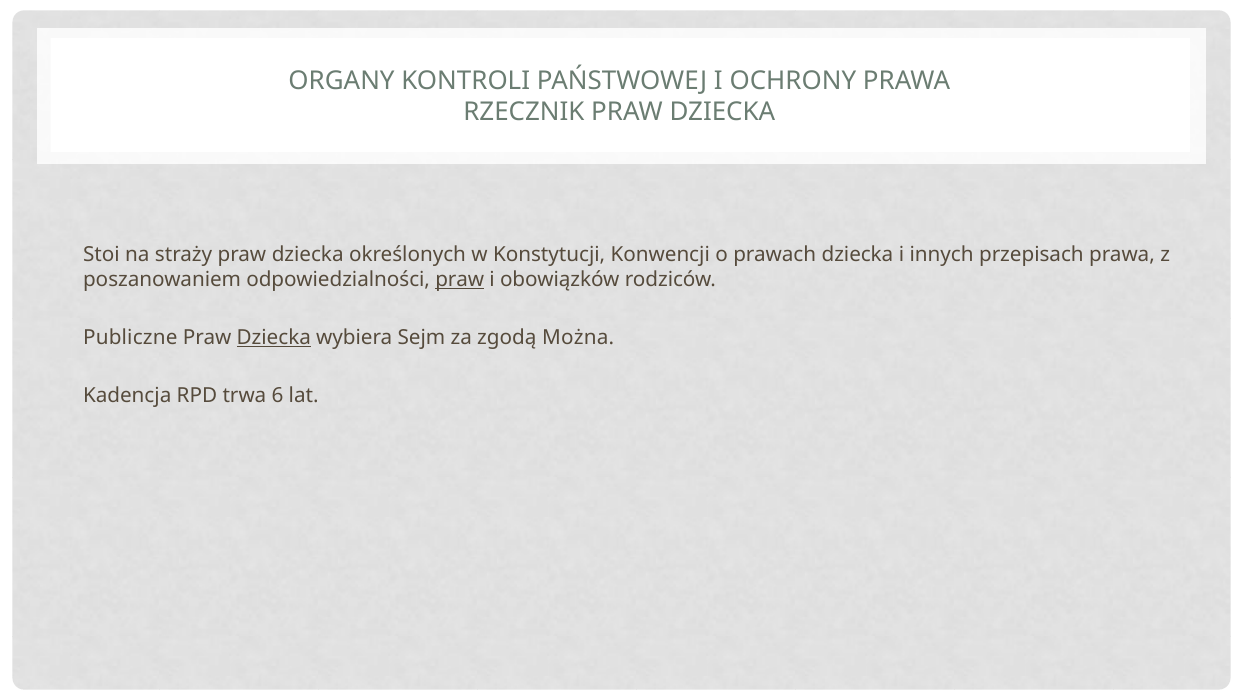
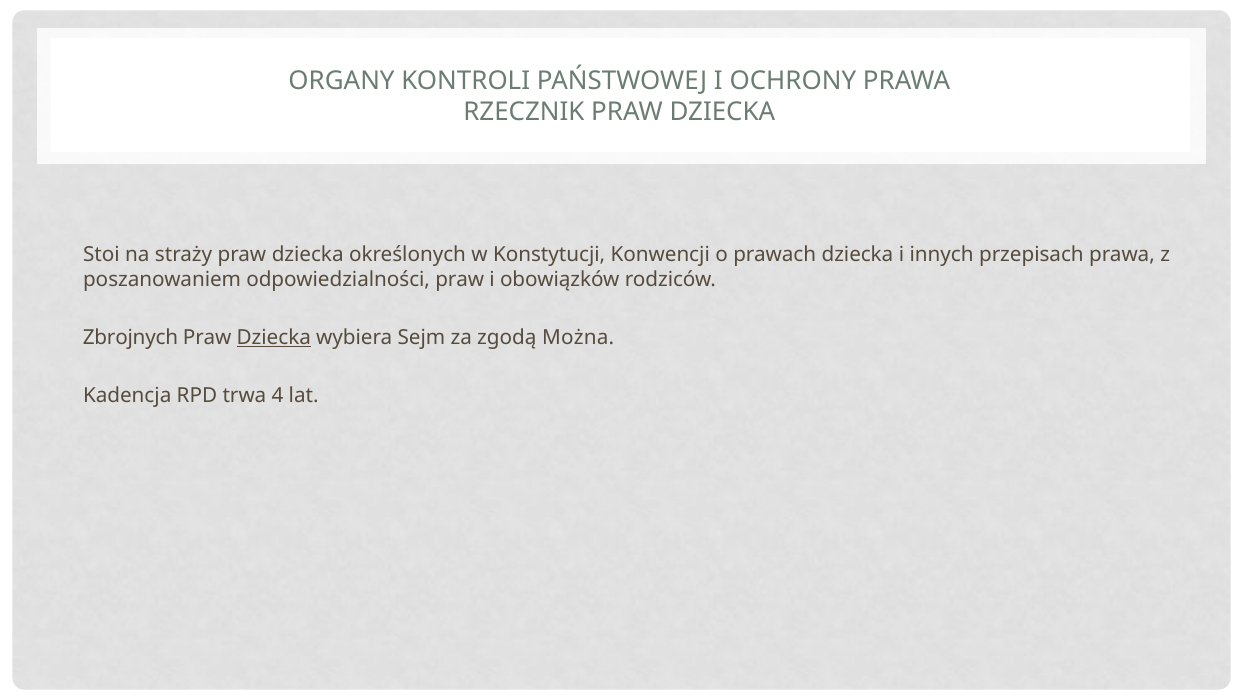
praw at (460, 280) underline: present -> none
Publiczne: Publiczne -> Zbrojnych
6: 6 -> 4
